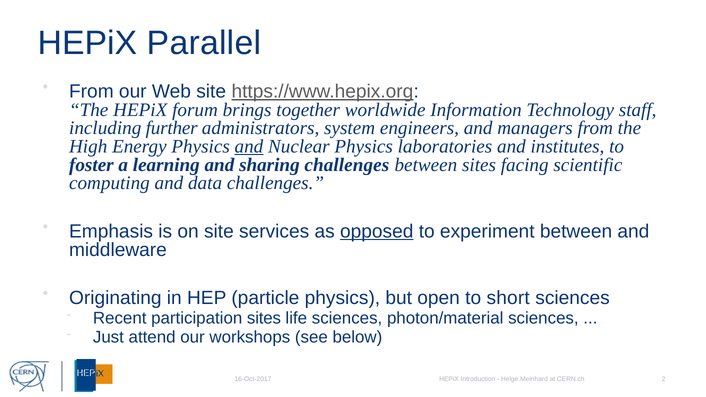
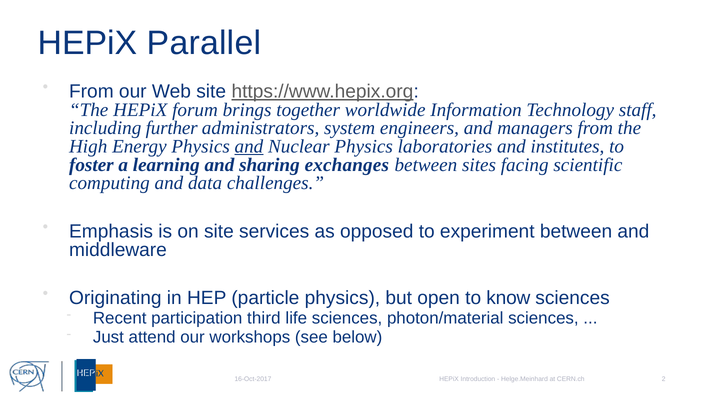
sharing challenges: challenges -> exchanges
opposed underline: present -> none
short: short -> know
participation sites: sites -> third
